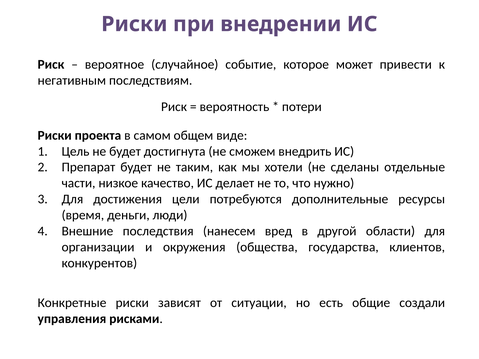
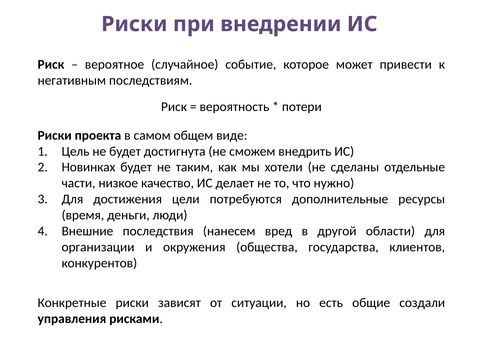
Препарат: Препарат -> Новинках
